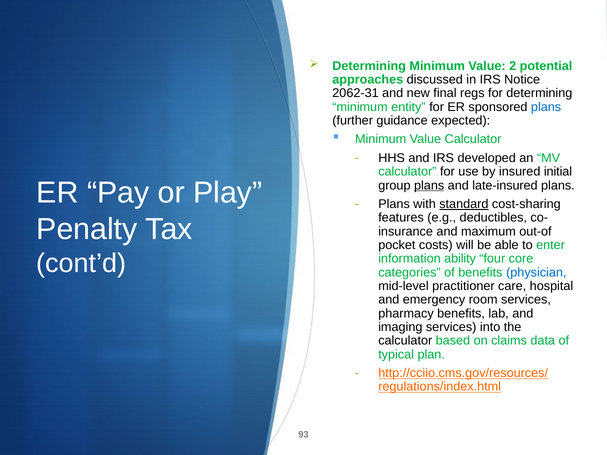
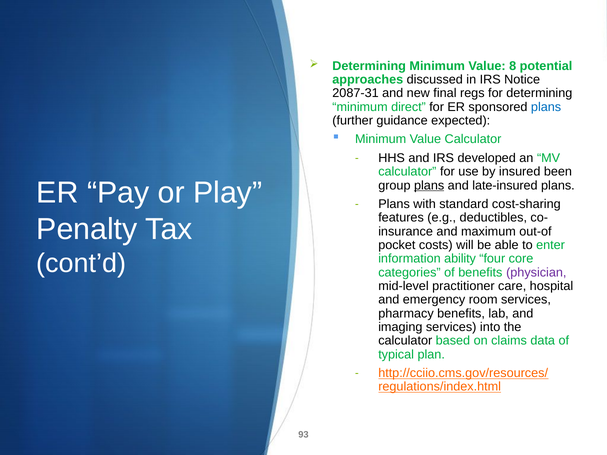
2: 2 -> 8
2062-31: 2062-31 -> 2087-31
entity: entity -> direct
initial: initial -> been
standard underline: present -> none
physician colour: blue -> purple
